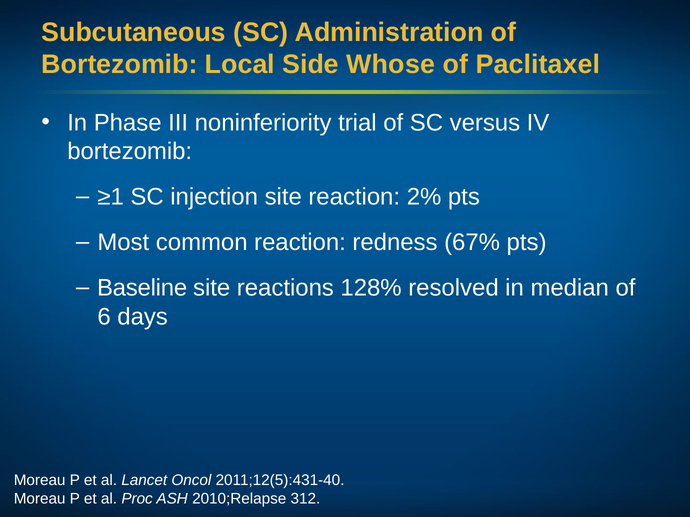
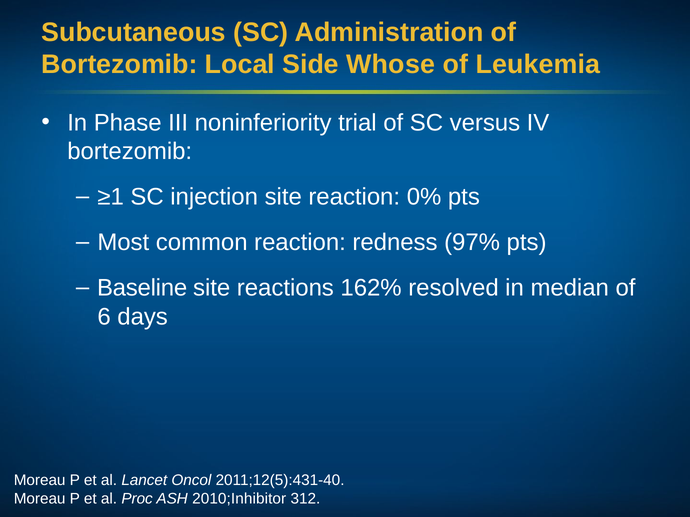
Paclitaxel: Paclitaxel -> Leukemia
2%: 2% -> 0%
67%: 67% -> 97%
128%: 128% -> 162%
2010;Relapse: 2010;Relapse -> 2010;Inhibitor
